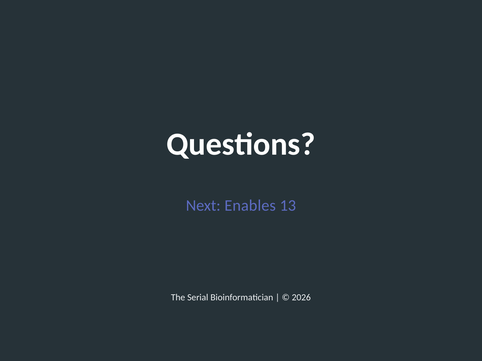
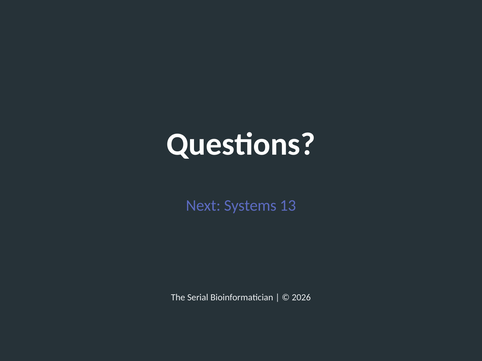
Enables: Enables -> Systems
